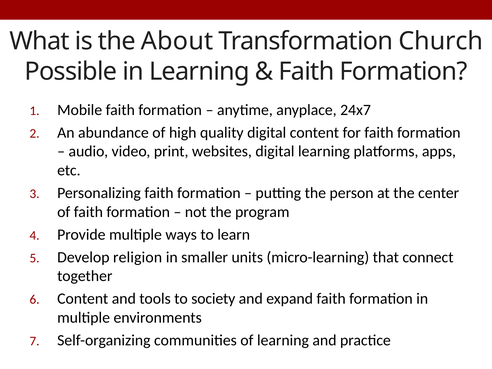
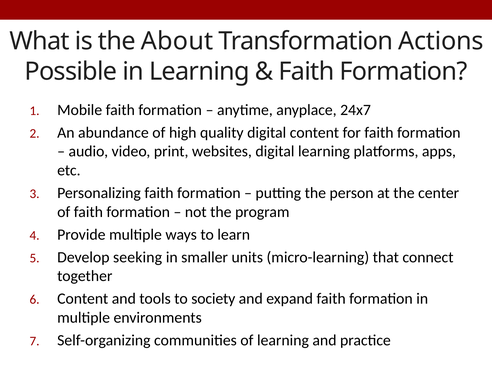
Church: Church -> Actions
religion: religion -> seeking
